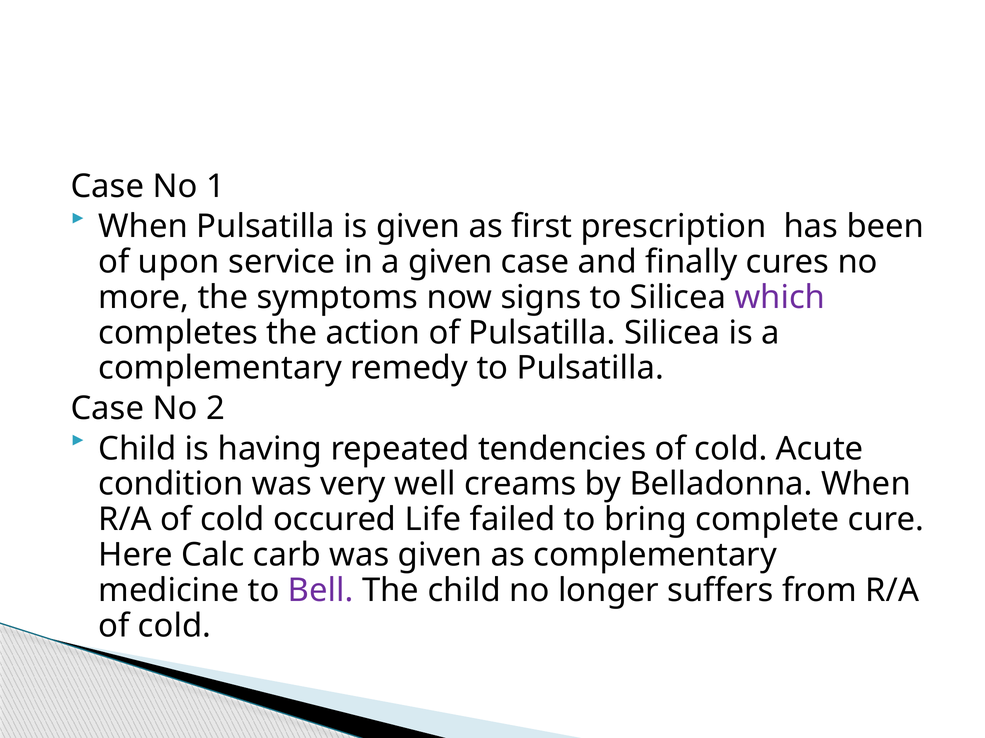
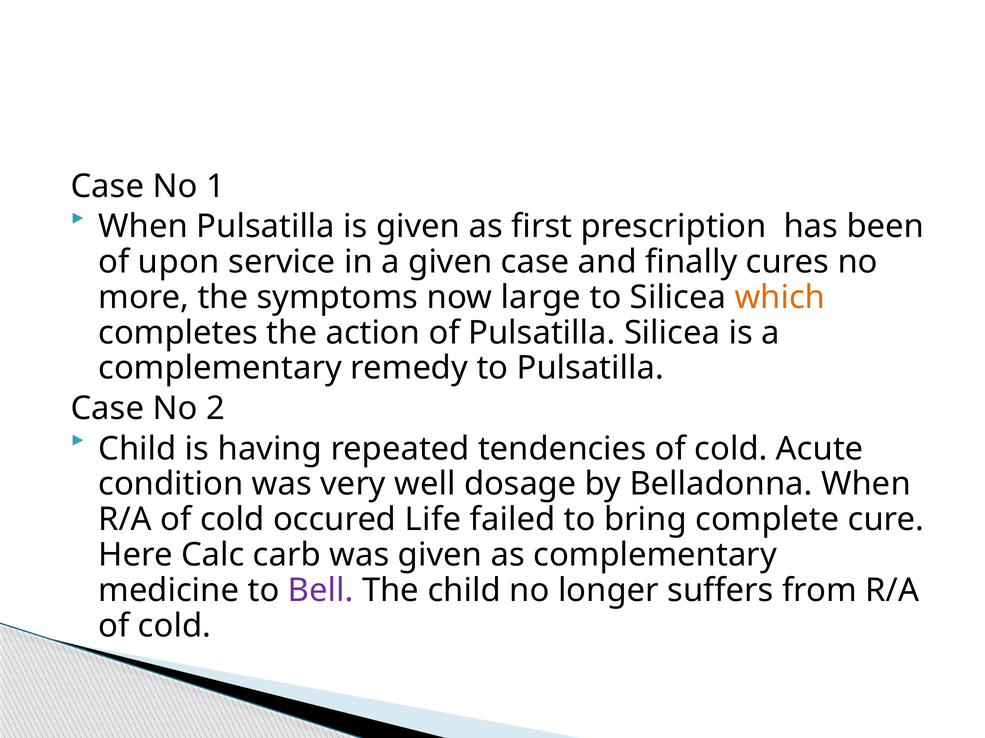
signs: signs -> large
which colour: purple -> orange
creams: creams -> dosage
